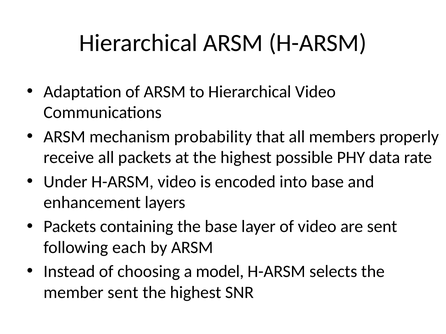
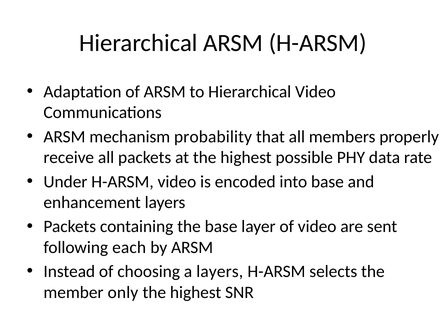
a model: model -> layers
member sent: sent -> only
